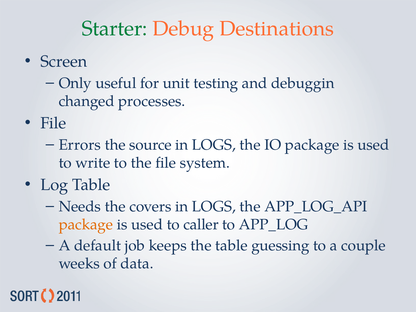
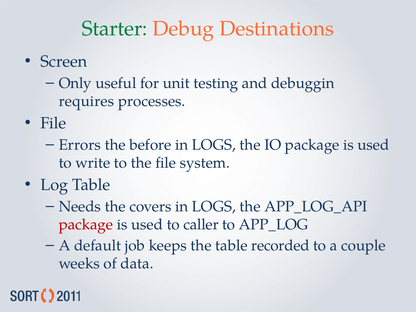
changed: changed -> requires
source: source -> before
package at (86, 224) colour: orange -> red
guessing: guessing -> recorded
